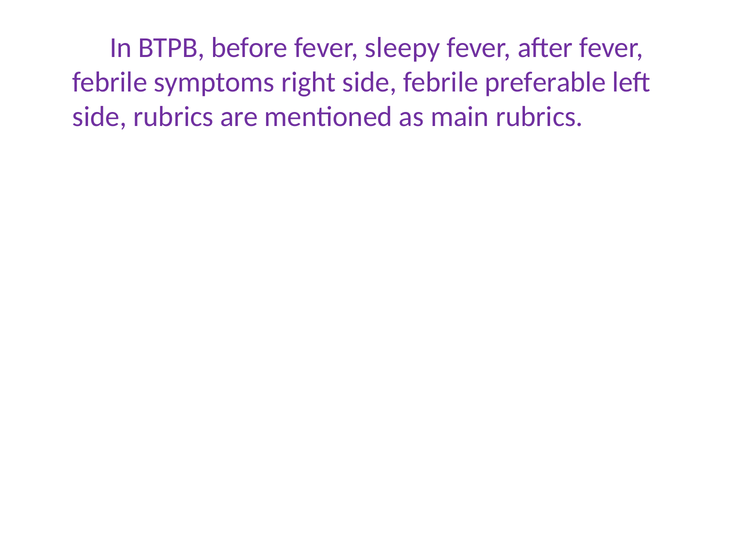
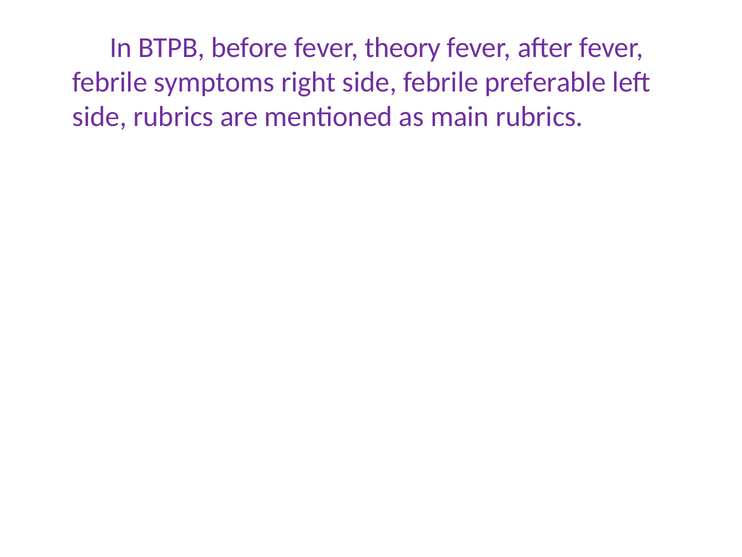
sleepy: sleepy -> theory
